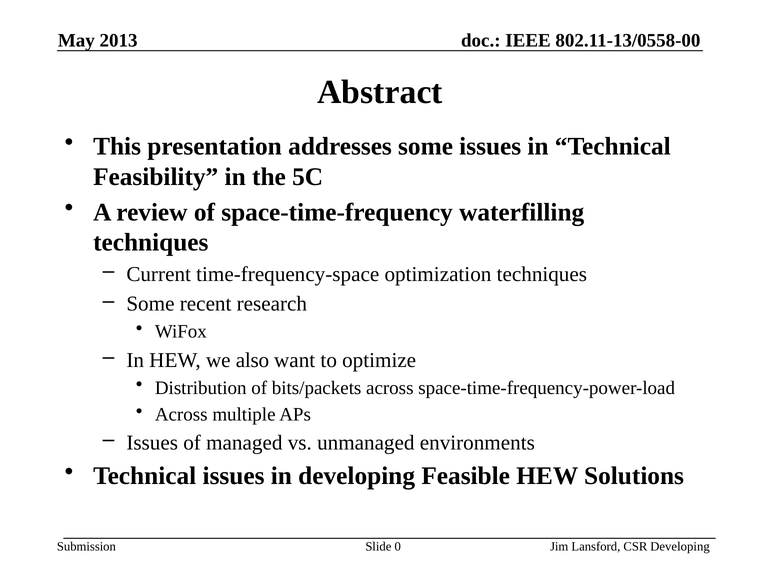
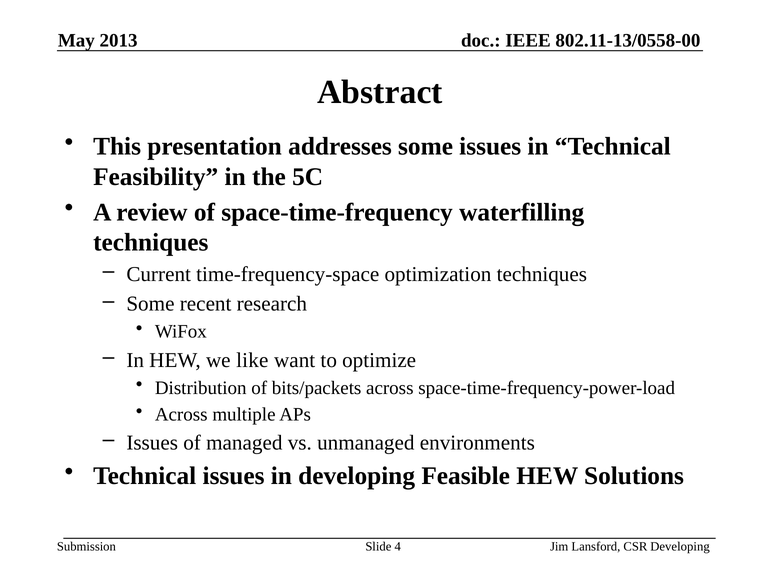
also: also -> like
0: 0 -> 4
